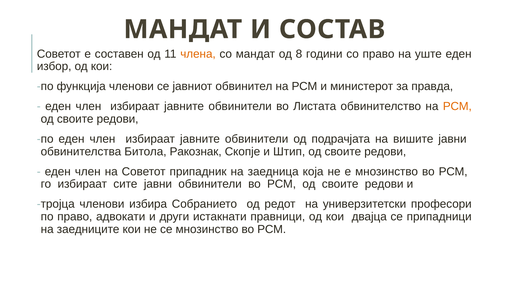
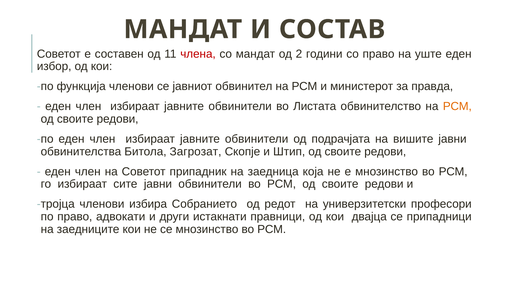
члена colour: orange -> red
8: 8 -> 2
Ракознак: Ракознак -> Загрозат
